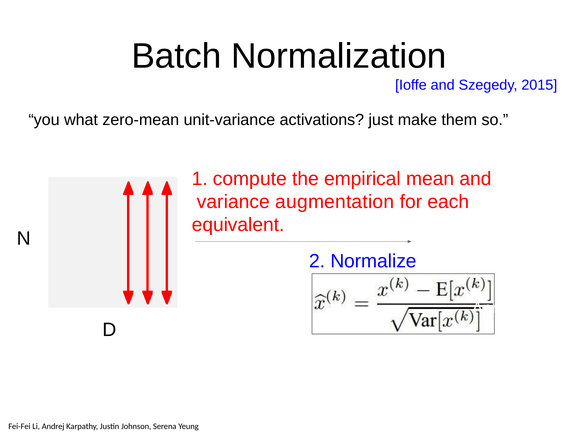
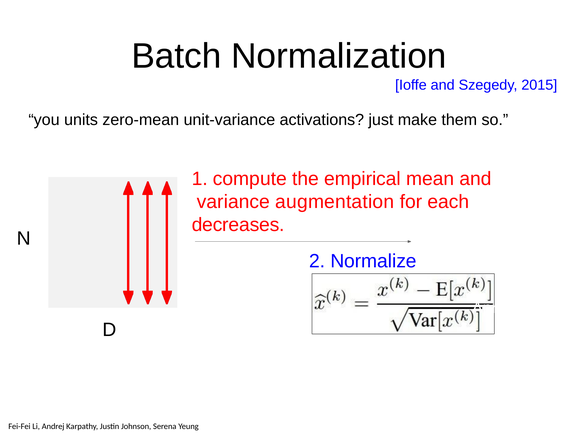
what: what -> units
equivalent: equivalent -> decreases
